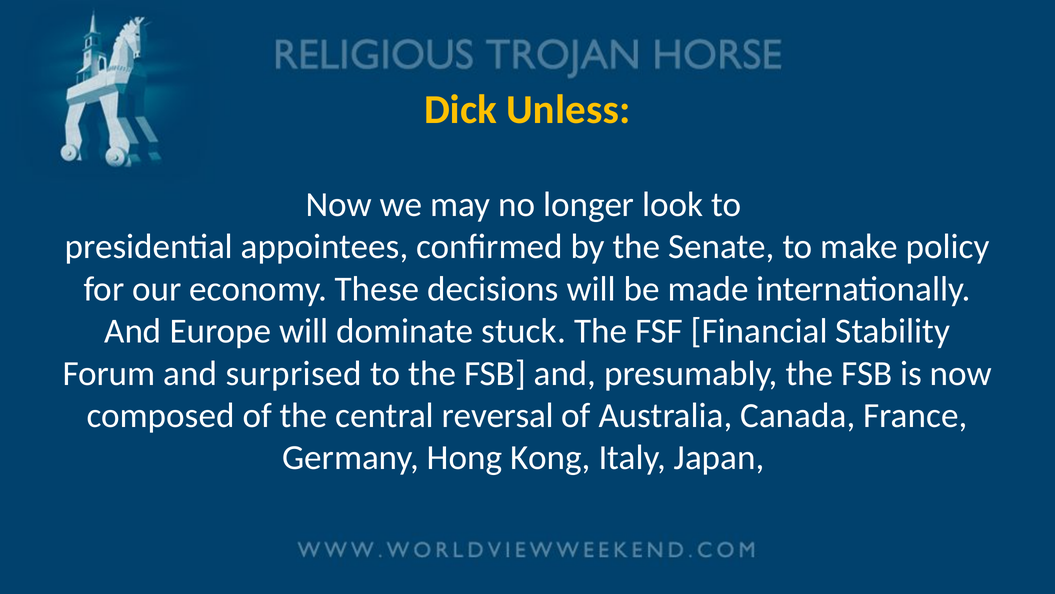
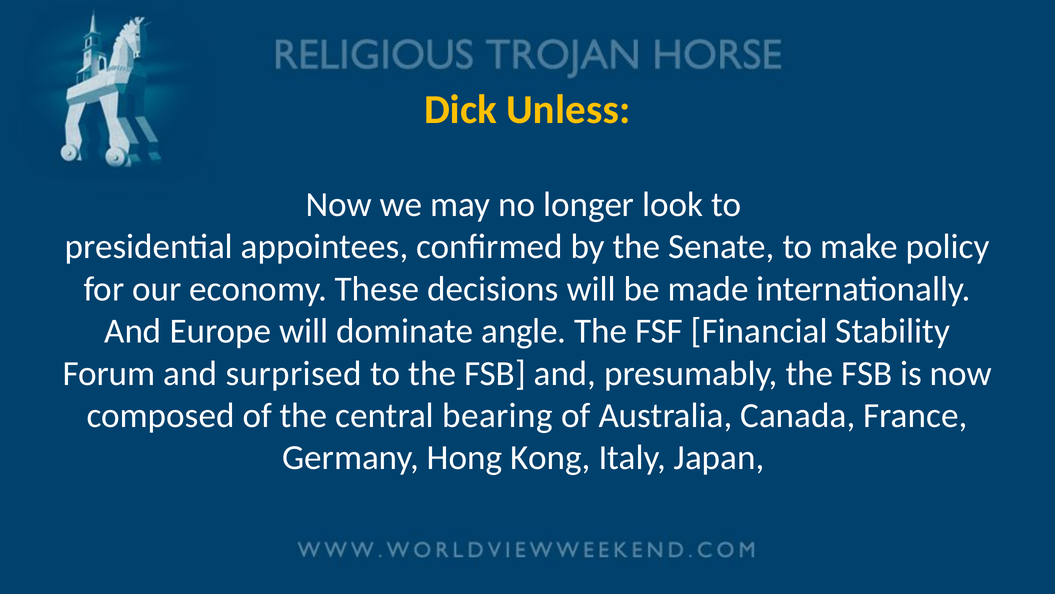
stuck: stuck -> angle
reversal: reversal -> bearing
